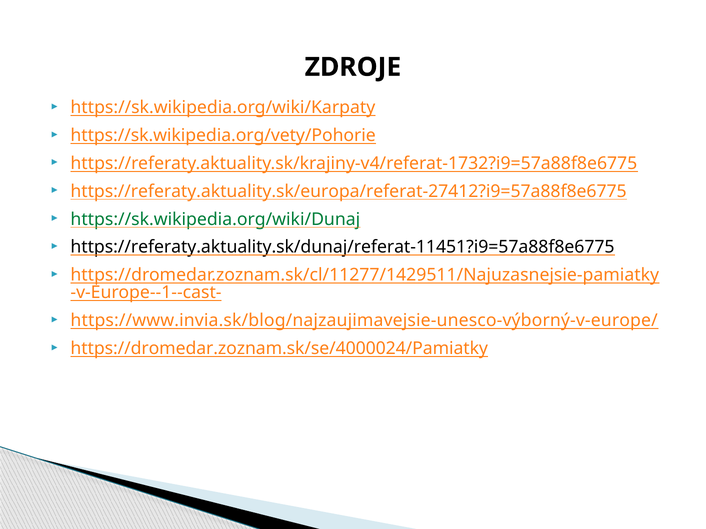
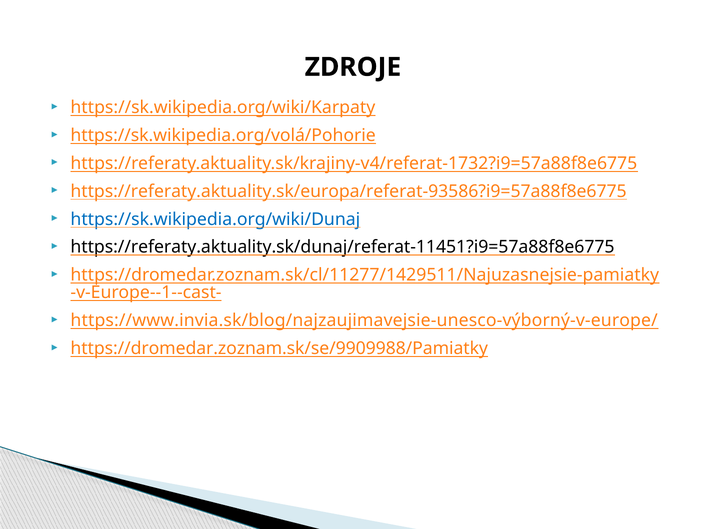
https://sk.wikipedia.org/vety/Pohorie: https://sk.wikipedia.org/vety/Pohorie -> https://sk.wikipedia.org/volá/Pohorie
https://referaty.aktuality.sk/europa/referat-27412?i9=57a88f8e6775: https://referaty.aktuality.sk/europa/referat-27412?i9=57a88f8e6775 -> https://referaty.aktuality.sk/europa/referat-93586?i9=57a88f8e6775
https://sk.wikipedia.org/wiki/Dunaj colour: green -> blue
https://dromedar.zoznam.sk/se/4000024/Pamiatky: https://dromedar.zoznam.sk/se/4000024/Pamiatky -> https://dromedar.zoznam.sk/se/9909988/Pamiatky
